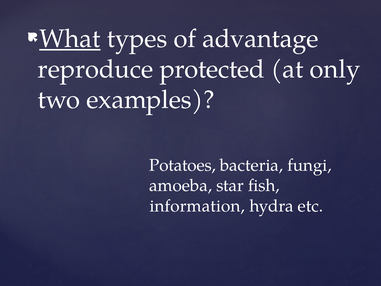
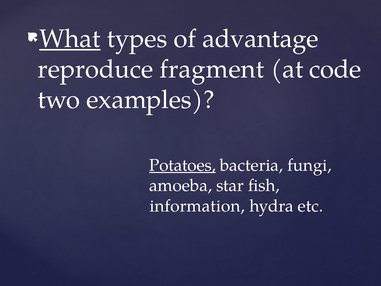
protected: protected -> fragment
only: only -> code
Potatoes underline: none -> present
